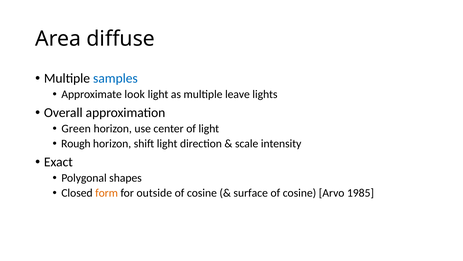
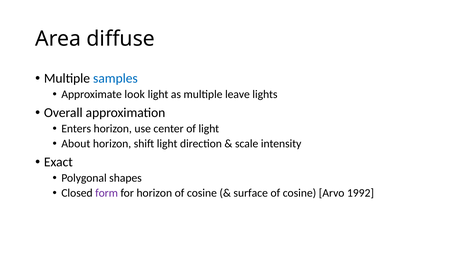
Green: Green -> Enters
Rough: Rough -> About
form colour: orange -> purple
for outside: outside -> horizon
1985: 1985 -> 1992
